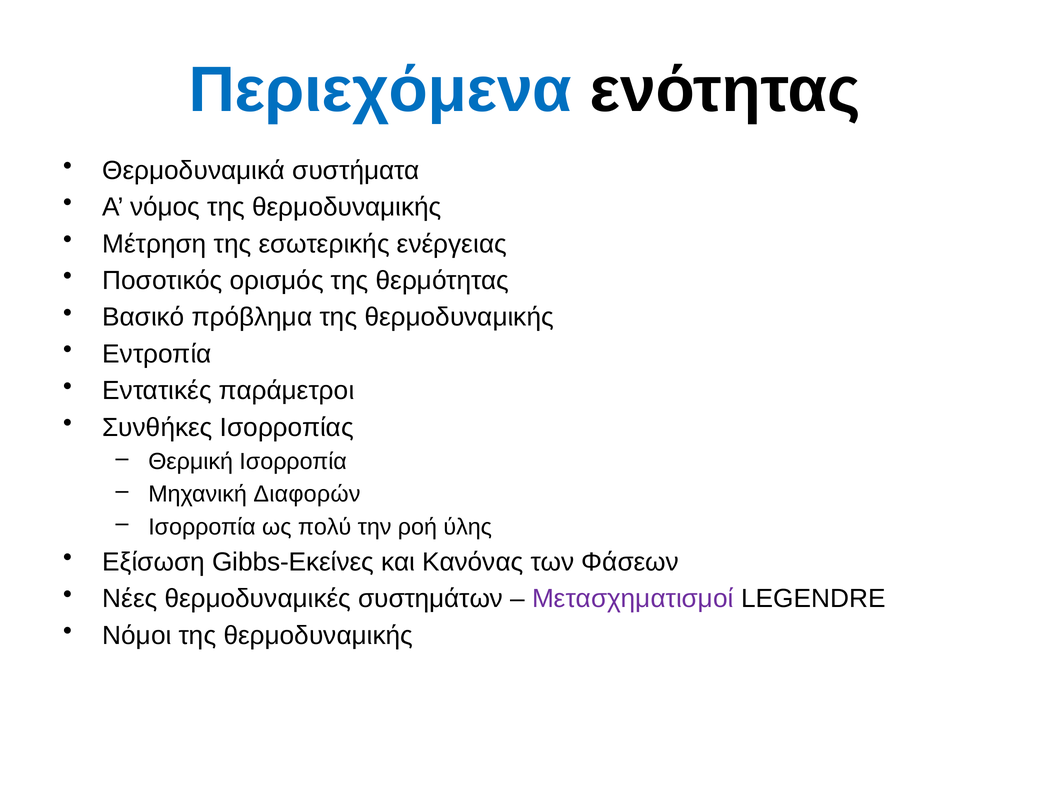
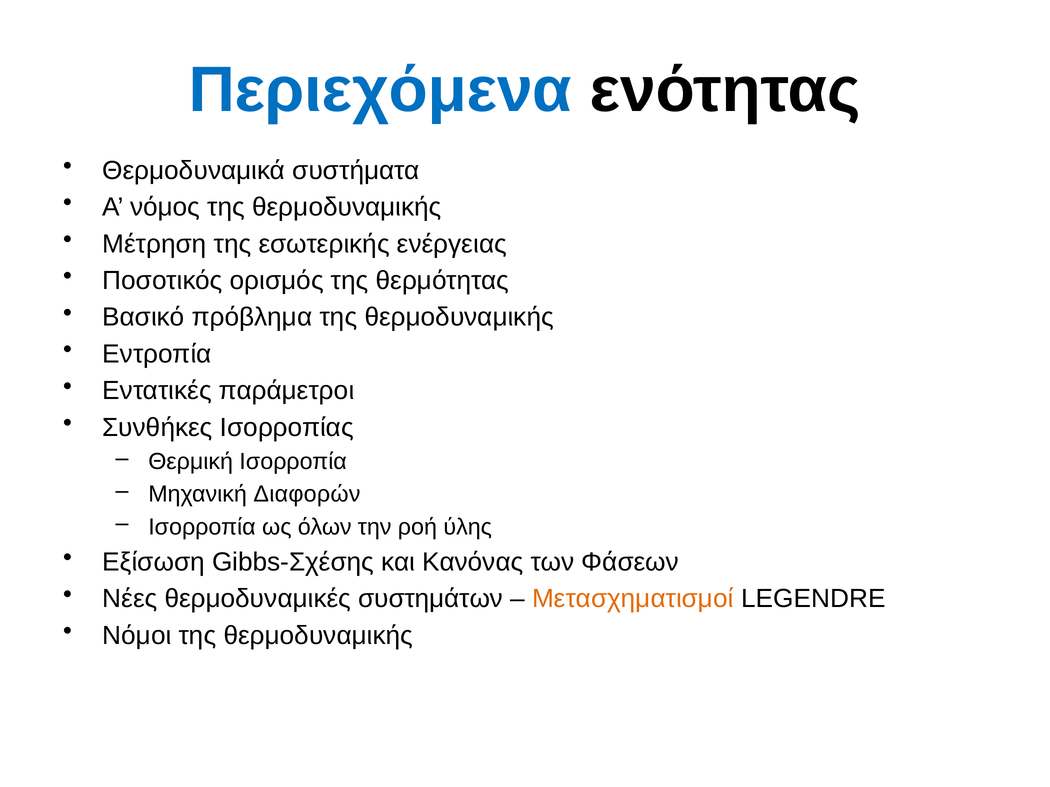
πολύ: πολύ -> όλων
Gibbs-Εκείνες: Gibbs-Εκείνες -> Gibbs-Σχέσης
Μετασχηματισμοί colour: purple -> orange
